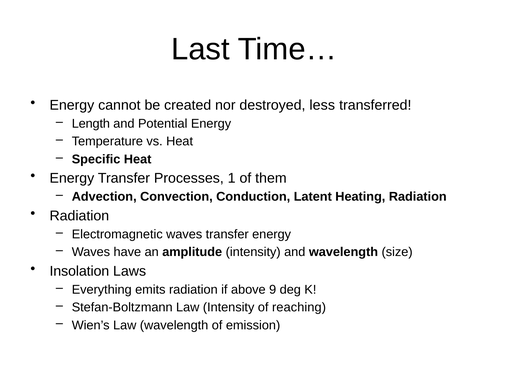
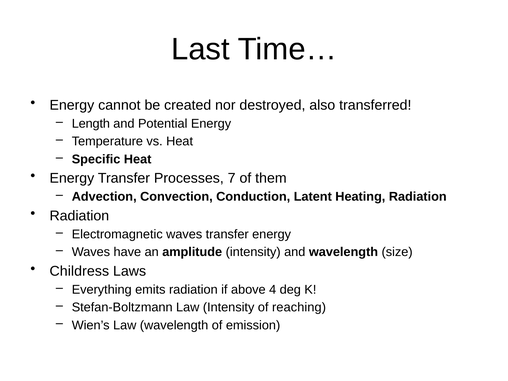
less: less -> also
1: 1 -> 7
Insolation: Insolation -> Childress
9: 9 -> 4
